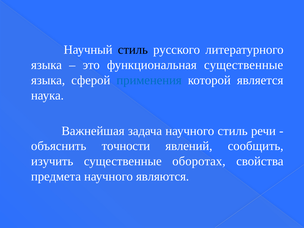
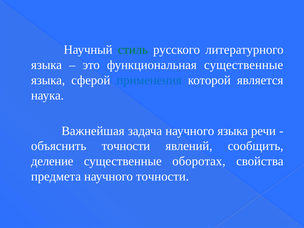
стиль at (133, 50) colour: black -> green
научного стиль: стиль -> языка
изучить: изучить -> деление
научного являются: являются -> точности
